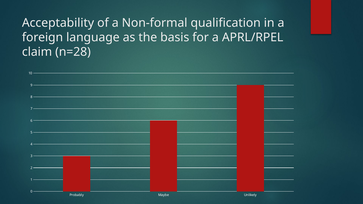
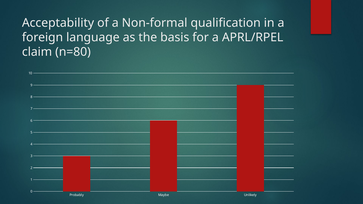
n=28: n=28 -> n=80
